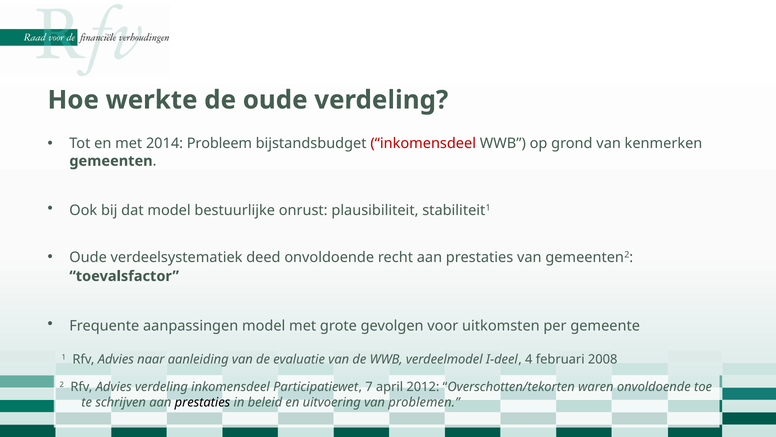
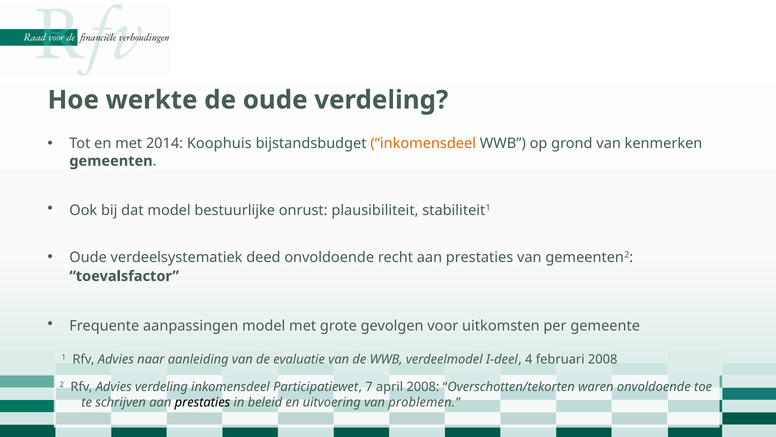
Probleem: Probleem -> Koophuis
inkomensdeel at (423, 144) colour: red -> orange
april 2012: 2012 -> 2008
